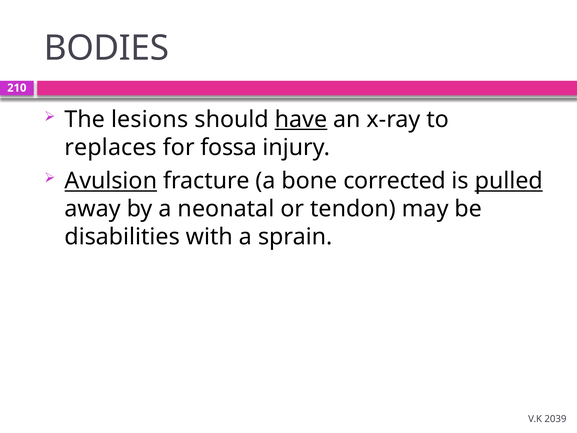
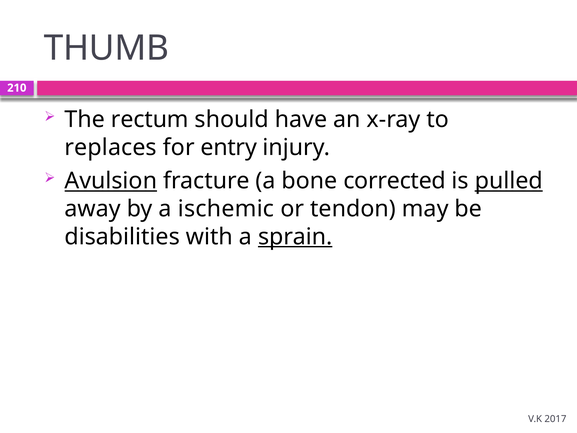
BODIES: BODIES -> THUMB
lesions: lesions -> rectum
have underline: present -> none
fossa: fossa -> entry
neonatal: neonatal -> ischemic
sprain underline: none -> present
2039: 2039 -> 2017
